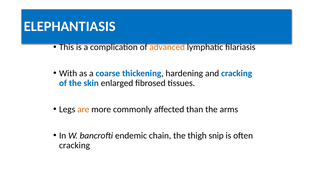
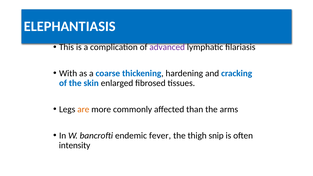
advanced colour: orange -> purple
chain: chain -> fever
cracking at (75, 145): cracking -> intensity
